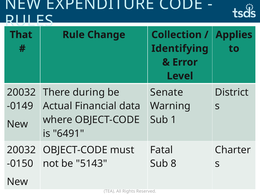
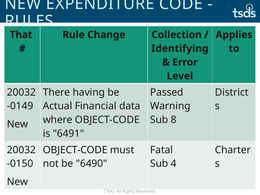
during: during -> having
Senate: Senate -> Passed
1: 1 -> 8
5143: 5143 -> 6490
8: 8 -> 4
